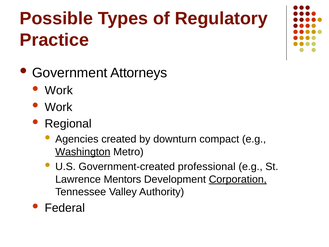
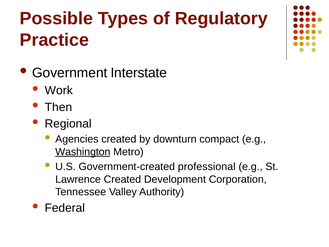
Attorneys: Attorneys -> Interstate
Work at (59, 107): Work -> Then
Lawrence Mentors: Mentors -> Created
Corporation underline: present -> none
